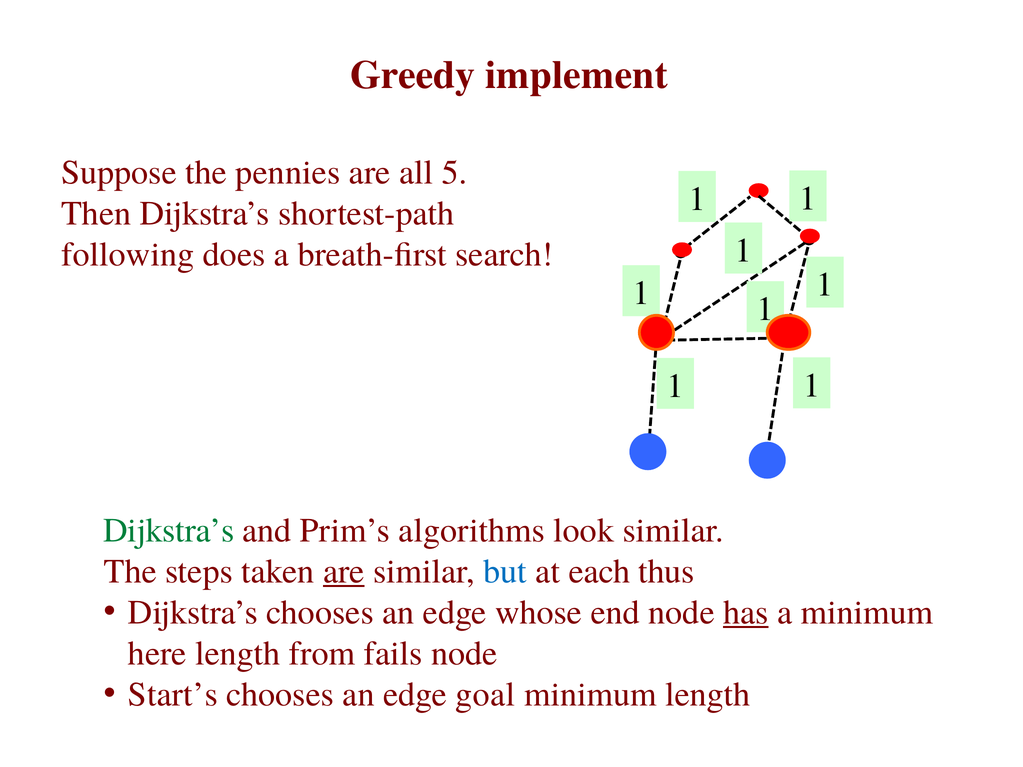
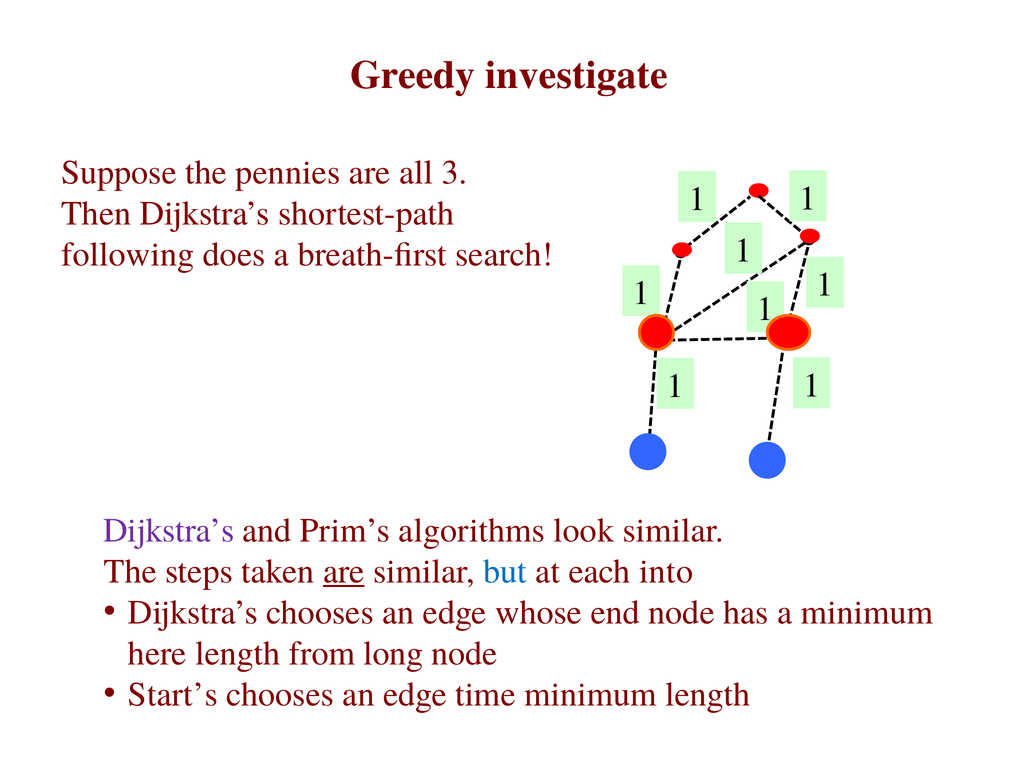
implement: implement -> investigate
5: 5 -> 3
Dijkstra’s at (169, 531) colour: green -> purple
thus: thus -> into
has underline: present -> none
fails: fails -> long
goal: goal -> time
